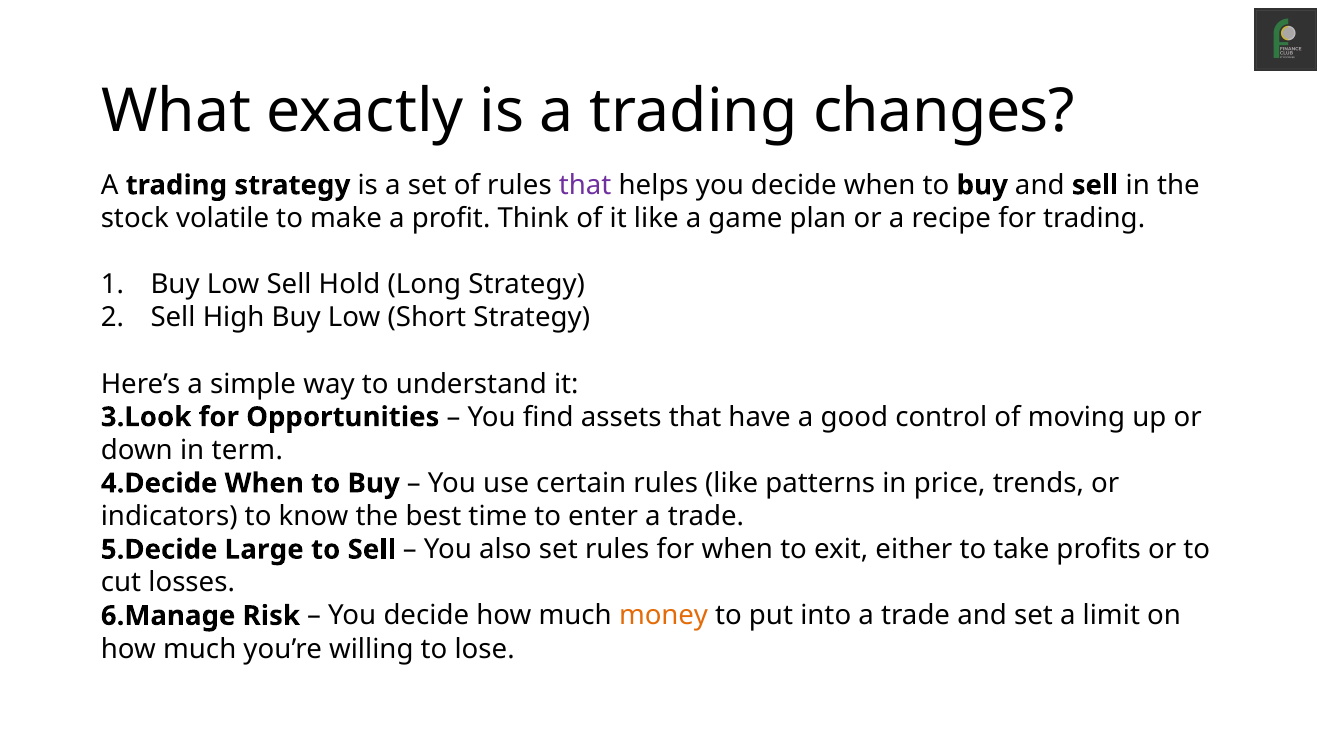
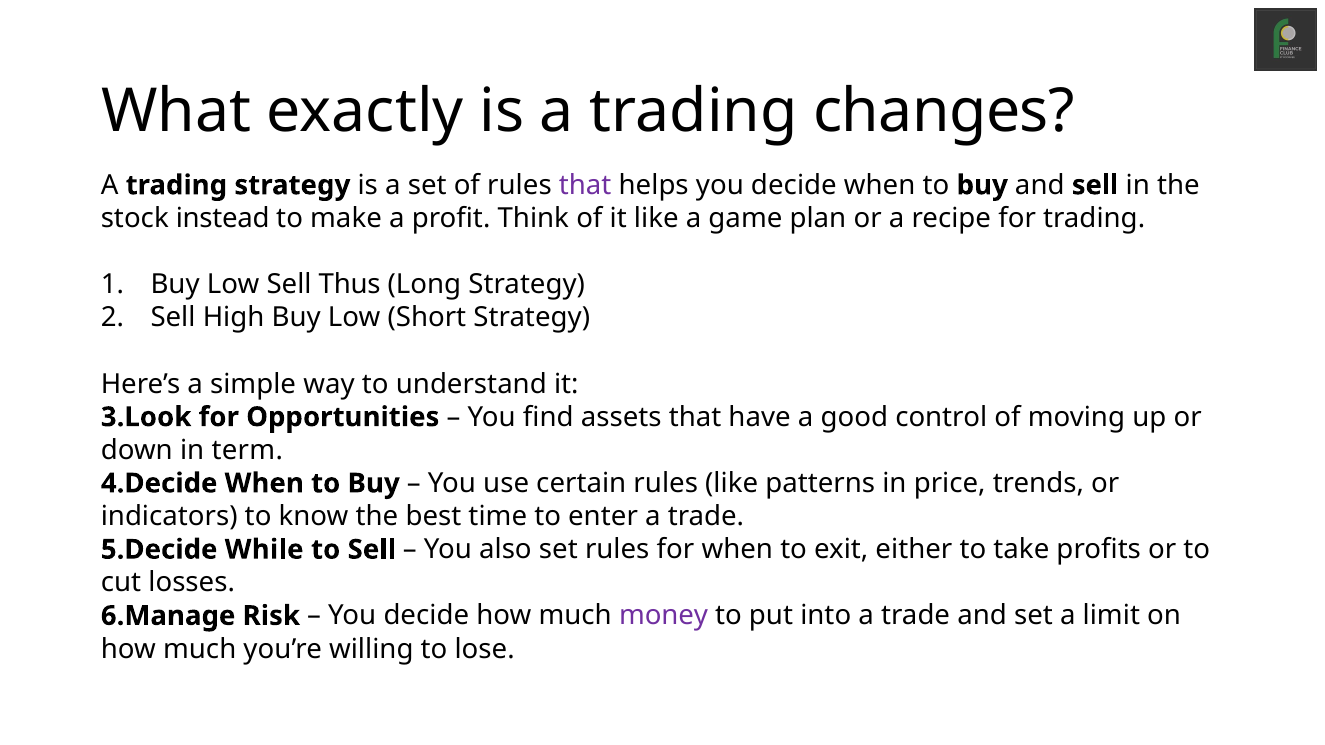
volatile: volatile -> instead
Hold: Hold -> Thus
Large: Large -> While
money colour: orange -> purple
